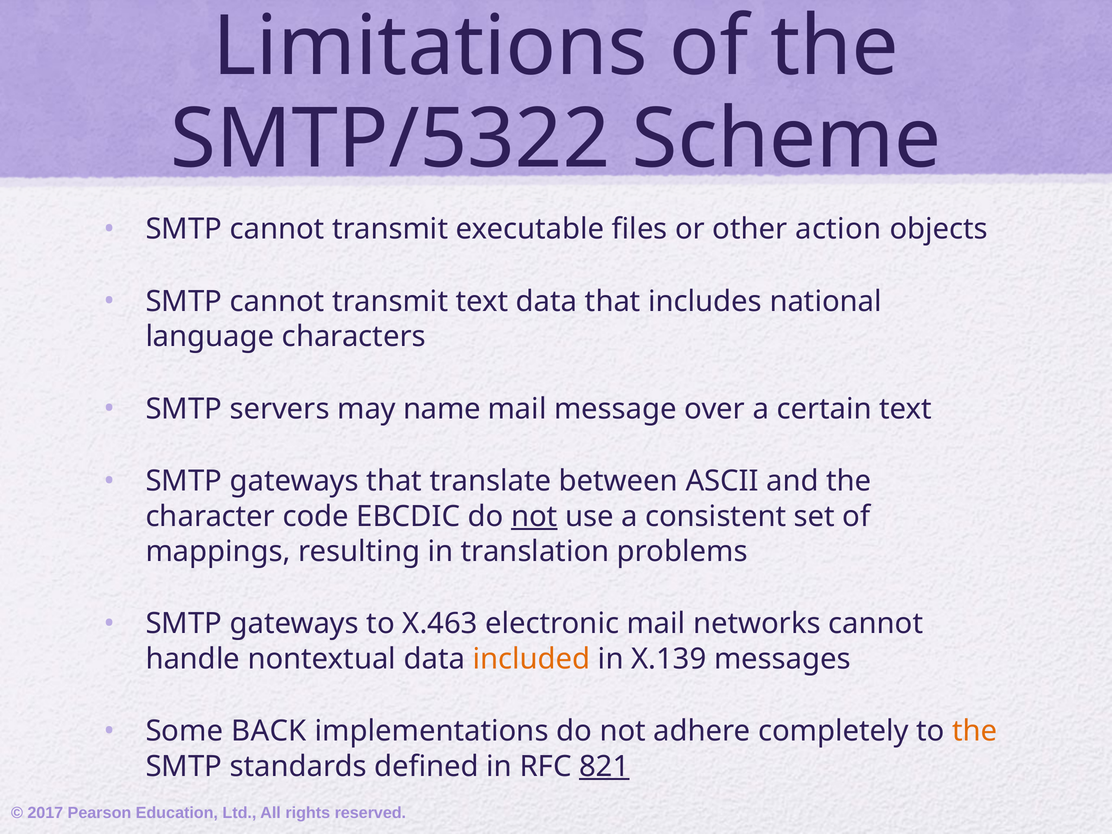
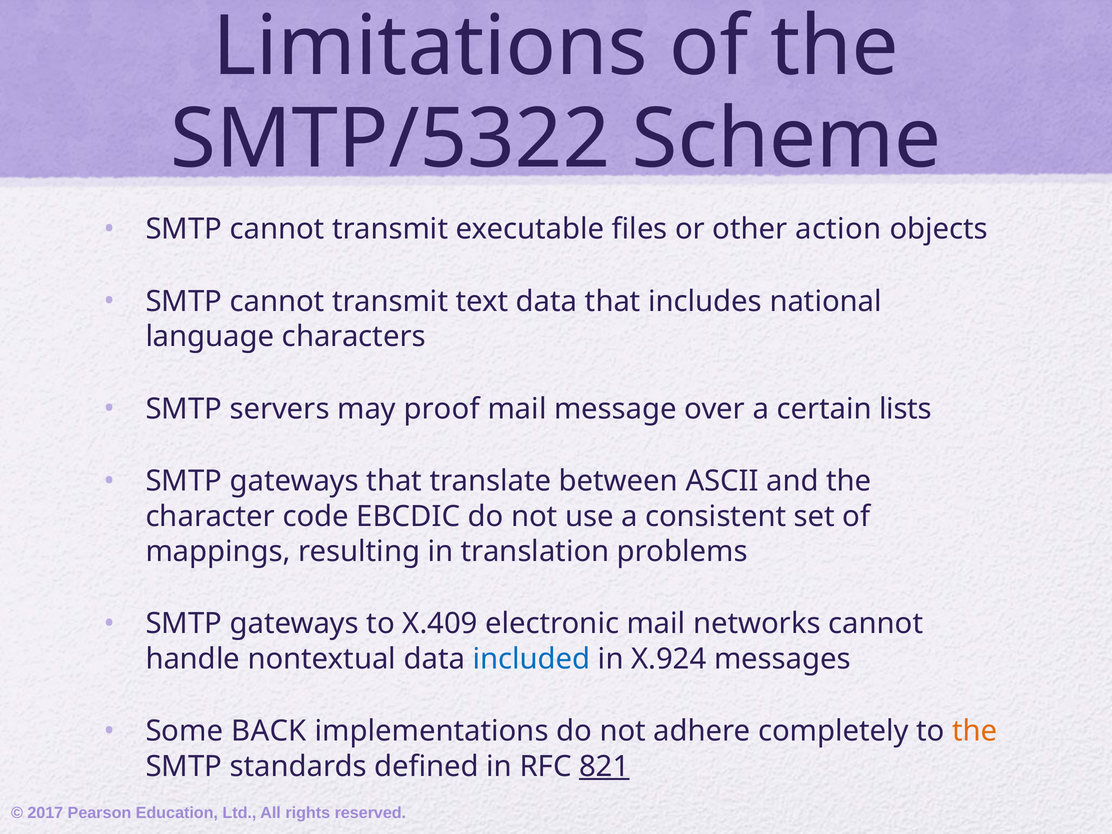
name: name -> proof
certain text: text -> lists
not at (534, 516) underline: present -> none
X.463: X.463 -> X.409
included colour: orange -> blue
X.139: X.139 -> X.924
